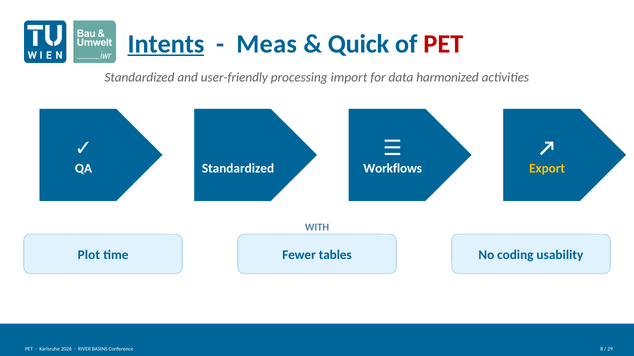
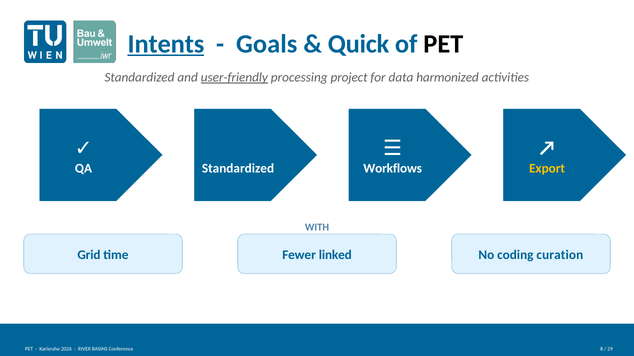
Meas: Meas -> Goals
PET at (443, 44) colour: red -> black
user-friendly underline: none -> present
import: import -> project
Plot: Plot -> Grid
tables: tables -> linked
usability: usability -> curation
